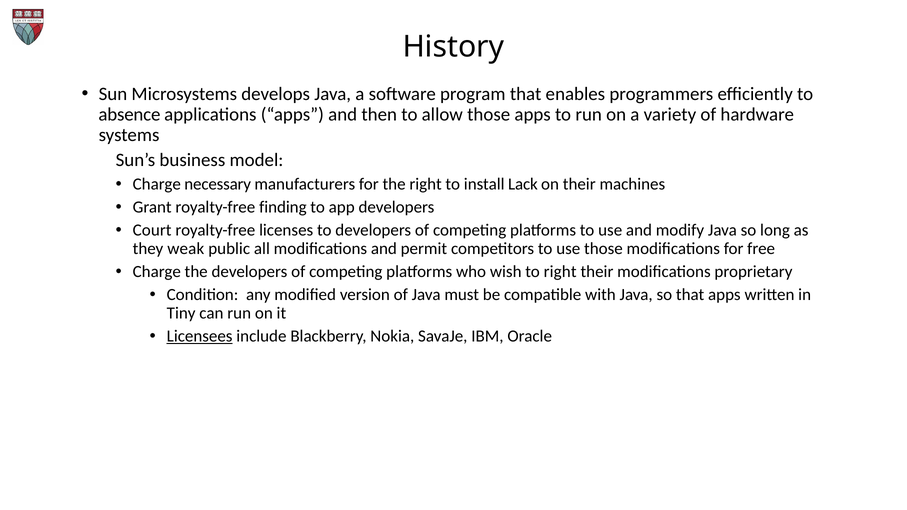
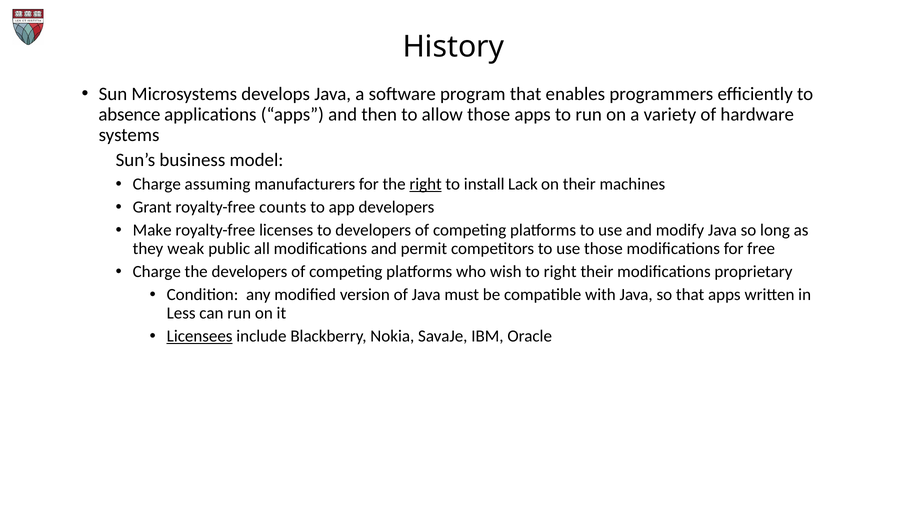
necessary: necessary -> assuming
right at (426, 184) underline: none -> present
finding: finding -> counts
Court: Court -> Make
Tiny: Tiny -> Less
